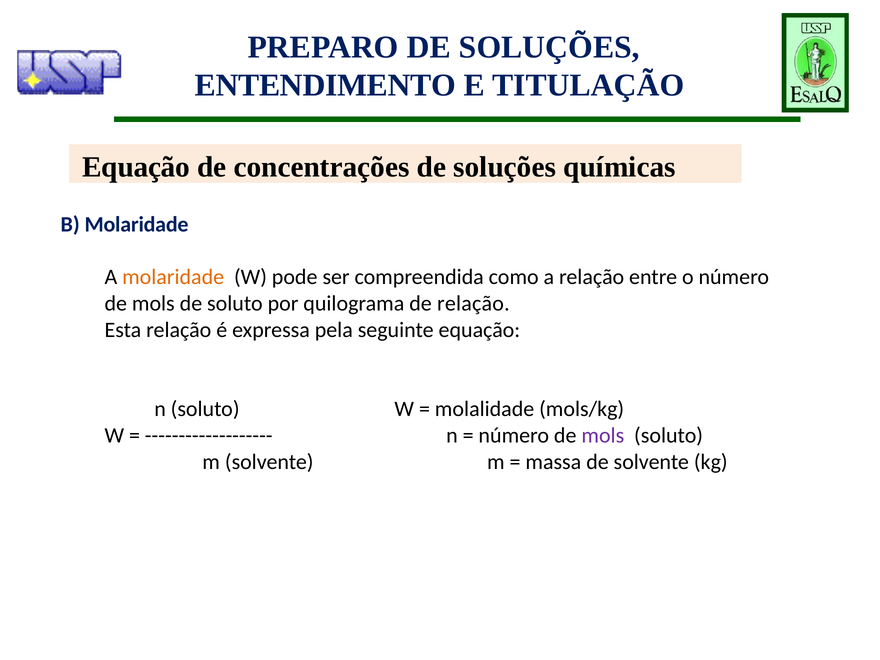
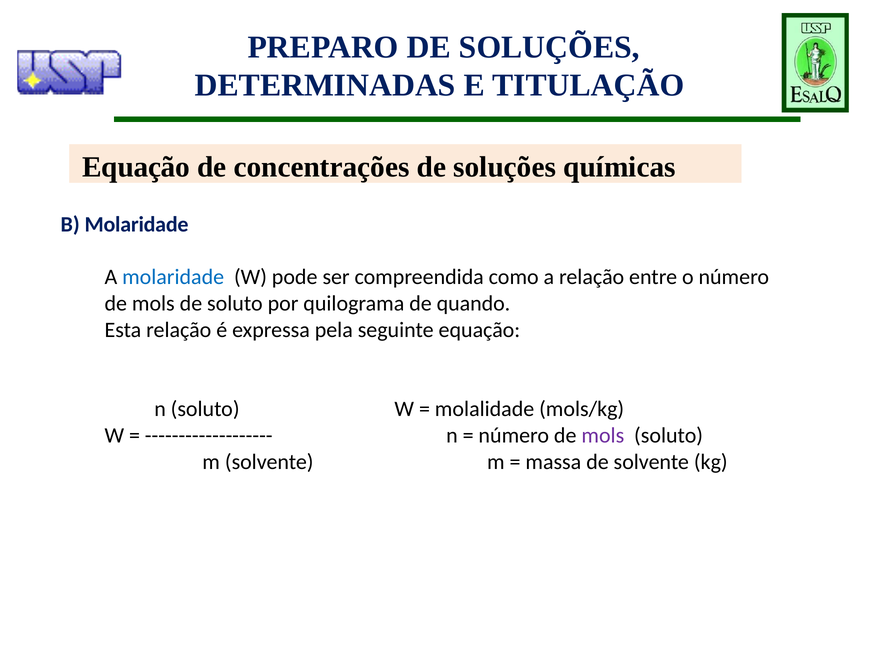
ENTENDIMENTO: ENTENDIMENTO -> DETERMINADAS
molaridade at (173, 277) colour: orange -> blue
de relação: relação -> quando
